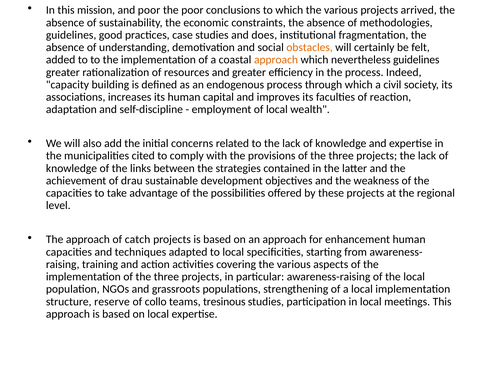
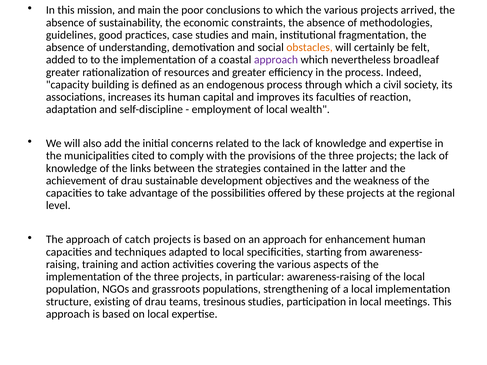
poor at (149, 10): poor -> main
studies and does: does -> main
approach at (276, 60) colour: orange -> purple
nevertheless guidelines: guidelines -> broadleaf
reserve: reserve -> existing
collo at (156, 302): collo -> drau
